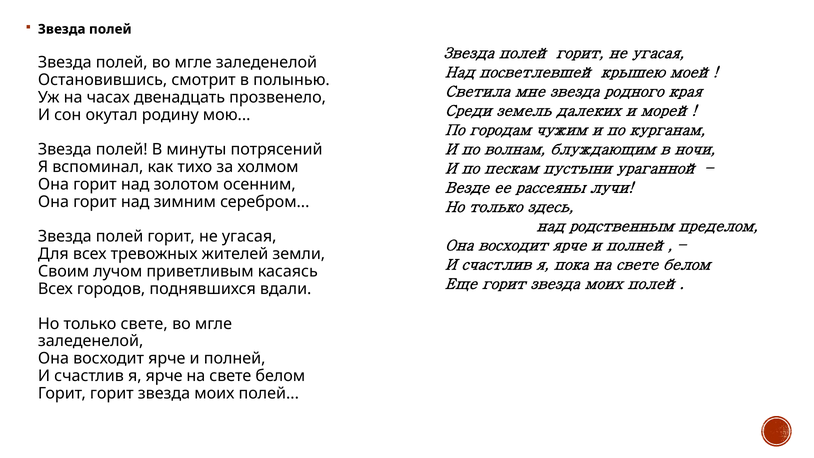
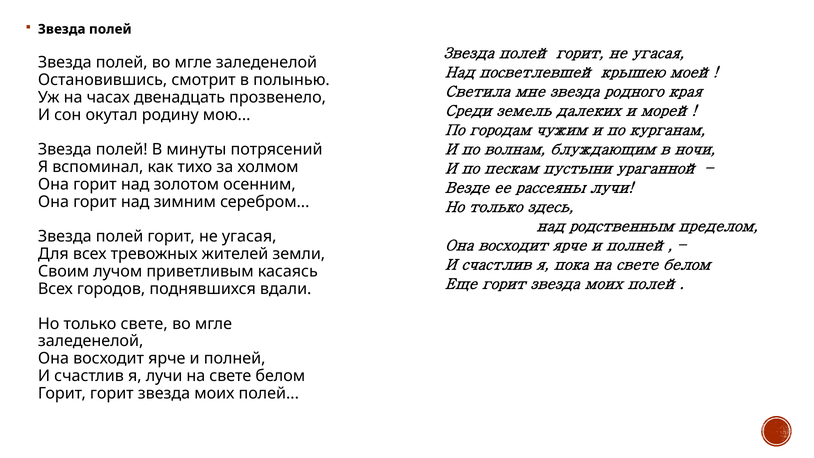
я ярче: ярче -> лучи
